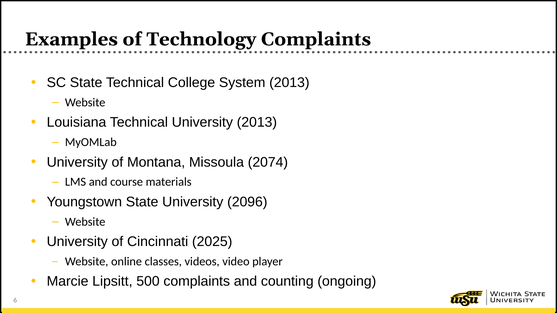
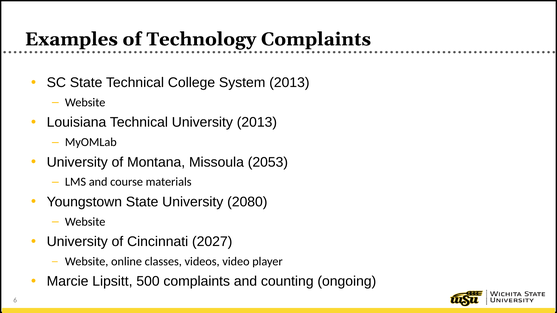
2074: 2074 -> 2053
2096: 2096 -> 2080
2025: 2025 -> 2027
